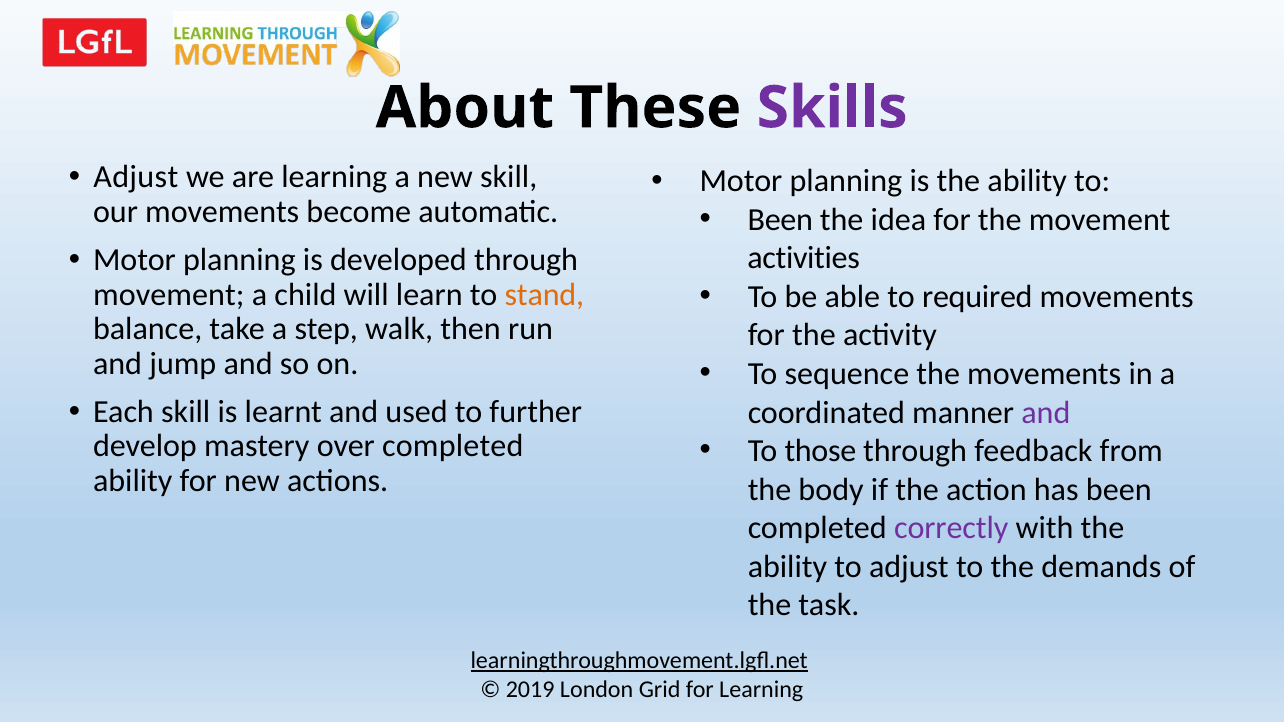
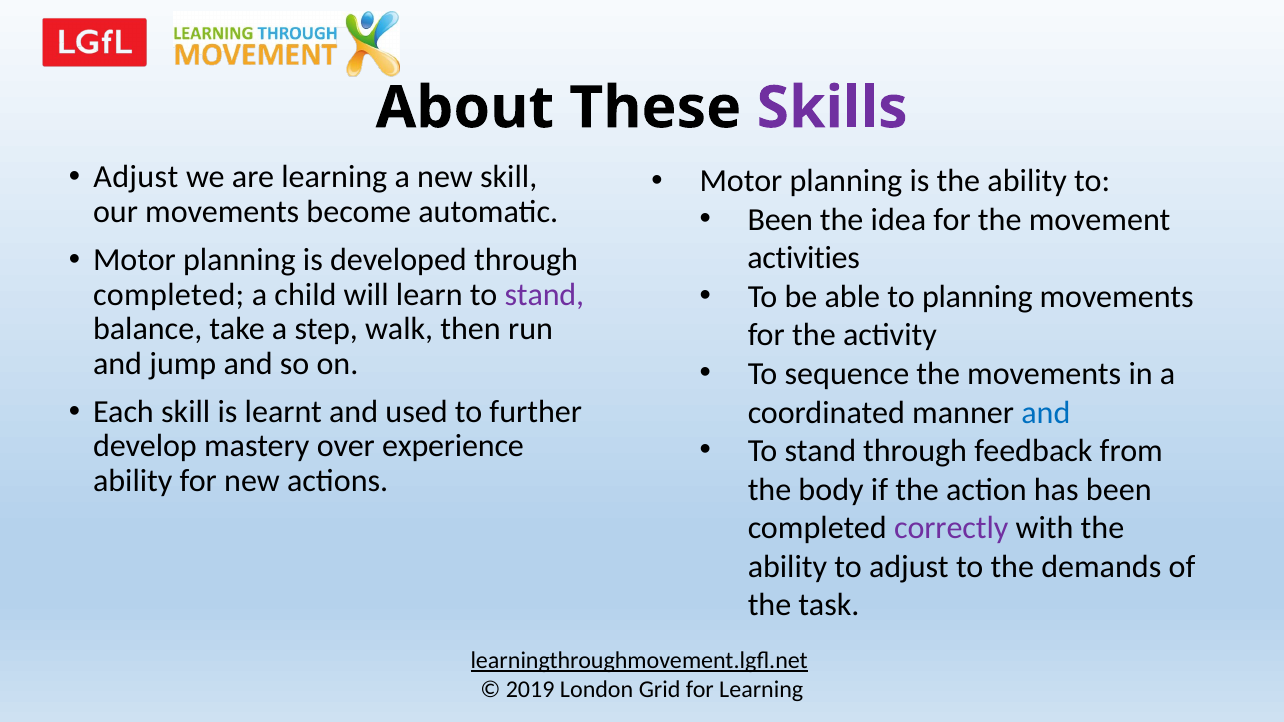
to required: required -> planning
movement at (169, 295): movement -> completed
stand at (544, 295) colour: orange -> purple
and at (1046, 413) colour: purple -> blue
over completed: completed -> experience
those at (820, 451): those -> stand
